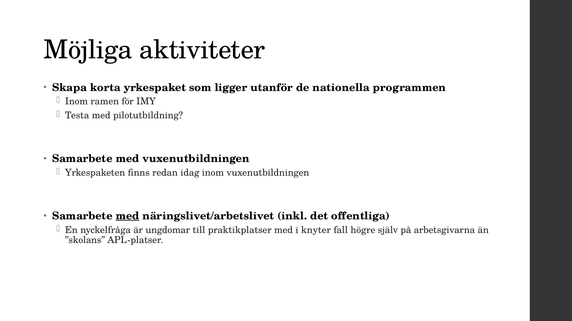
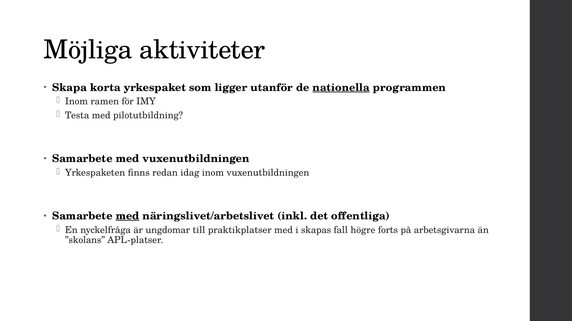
nationella underline: none -> present
knyter: knyter -> skapas
själv: själv -> forts
